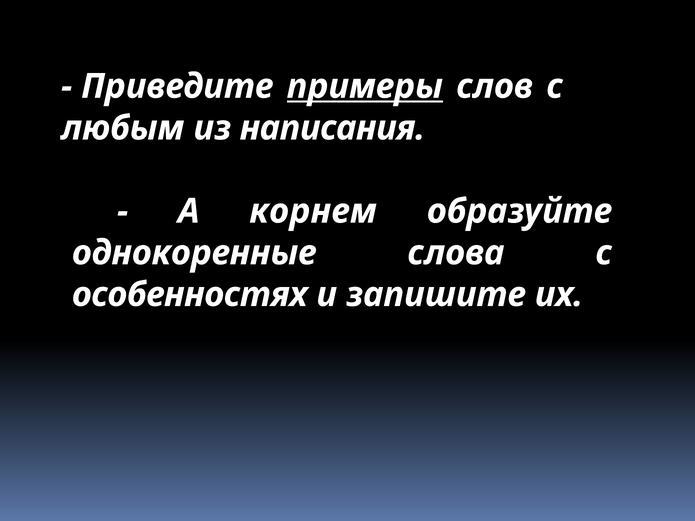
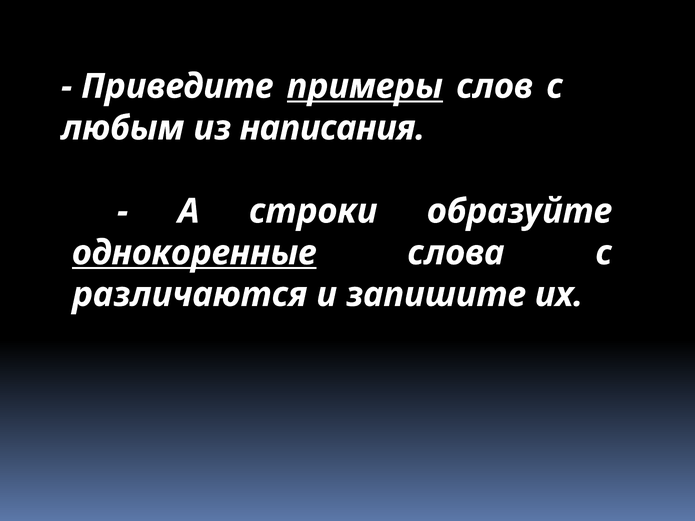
корнем: корнем -> строки
однокоренные underline: none -> present
особенностях: особенностях -> различаются
